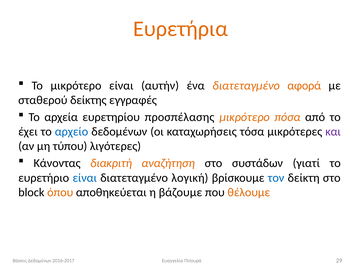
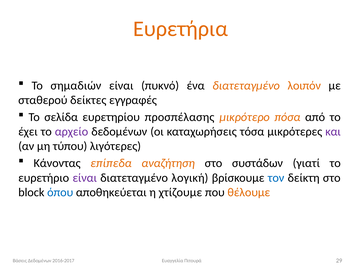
Το μικρότερο: μικρότερο -> σημαδιών
αυτήν: αυτήν -> πυκνό
αφορά: αφορά -> λοιπόν
δείκτης: δείκτης -> δείκτες
αρχεία: αρχεία -> σελίδα
αρχείο colour: blue -> purple
διακριτή: διακριτή -> επίπεδα
είναι at (85, 178) colour: blue -> purple
όπου colour: orange -> blue
βάζουμε: βάζουμε -> χτίζουμε
